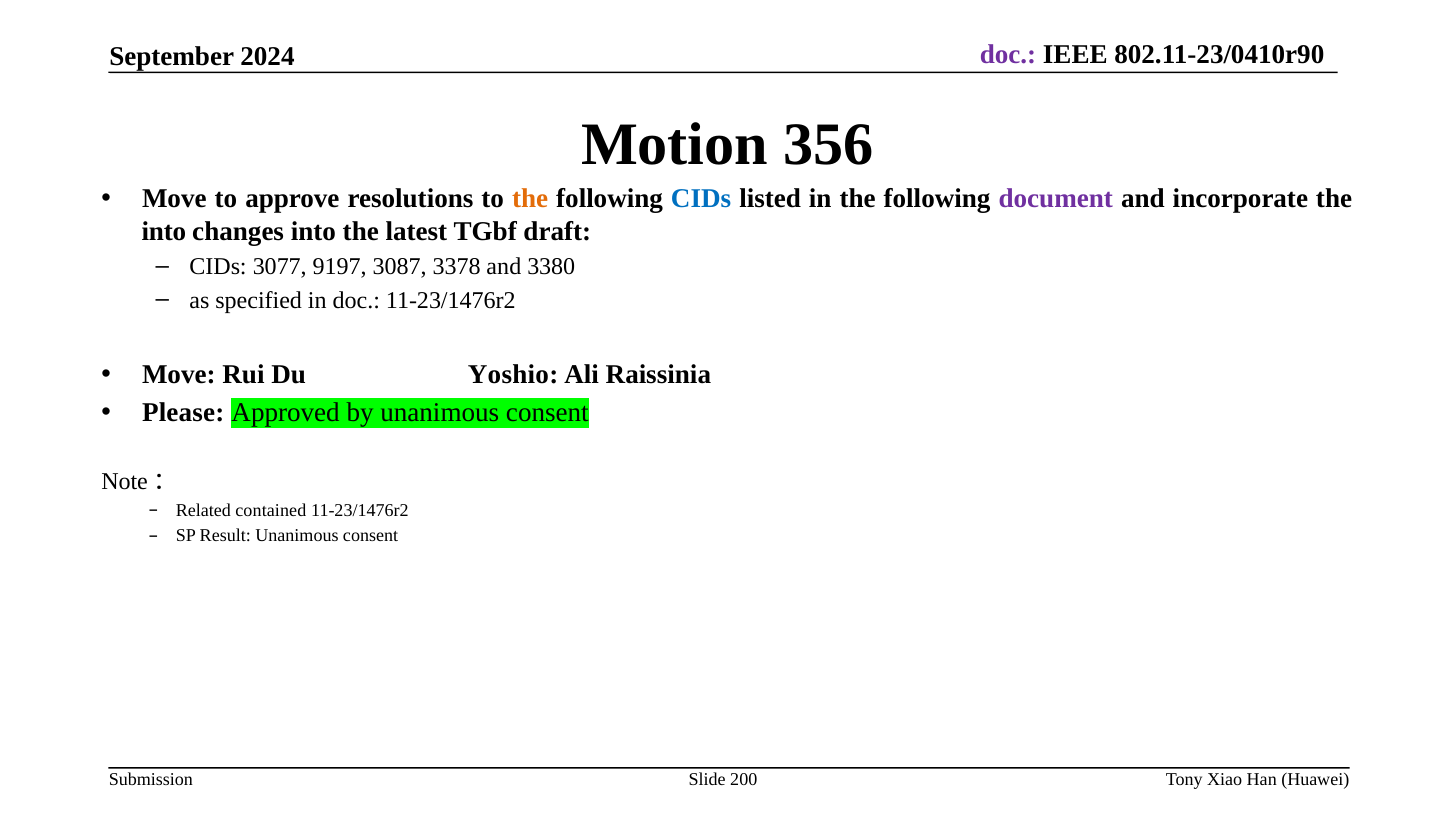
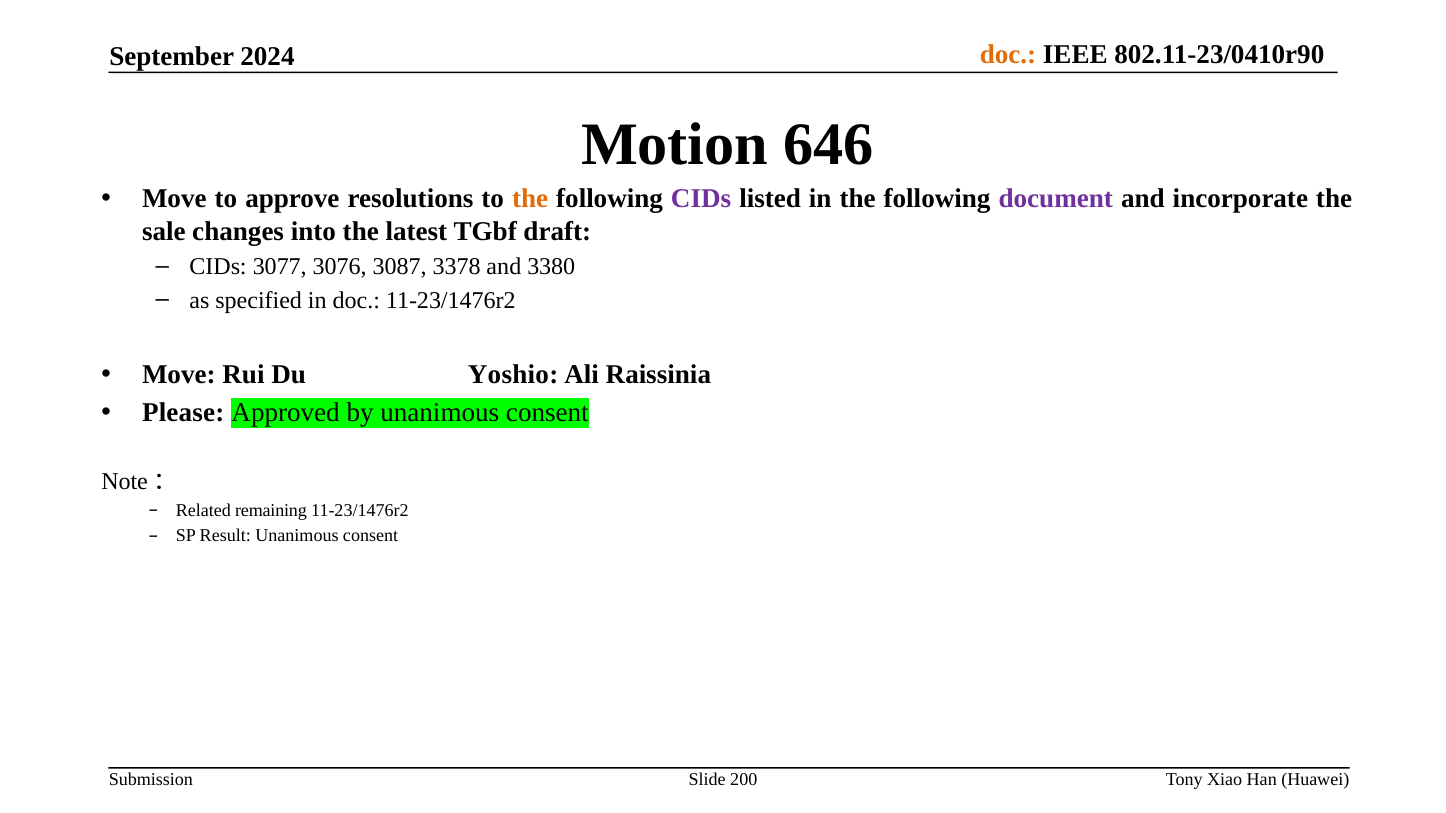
doc at (1008, 55) colour: purple -> orange
356: 356 -> 646
CIDs at (701, 199) colour: blue -> purple
into at (164, 232): into -> sale
9197: 9197 -> 3076
contained: contained -> remaining
